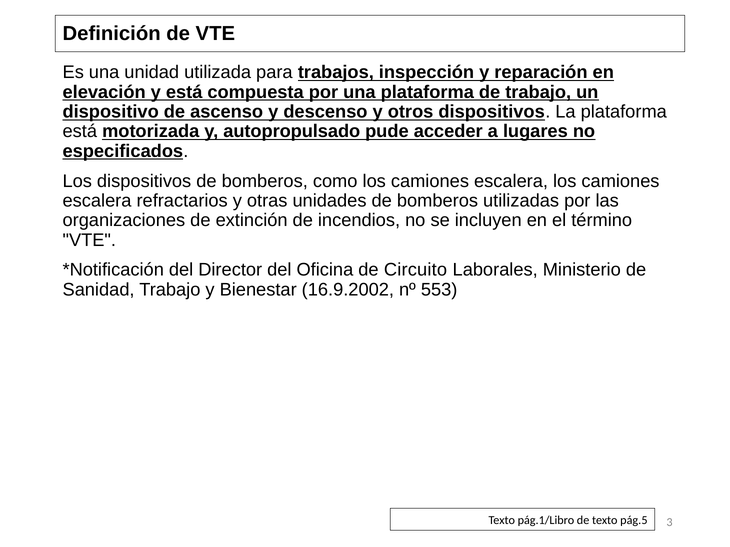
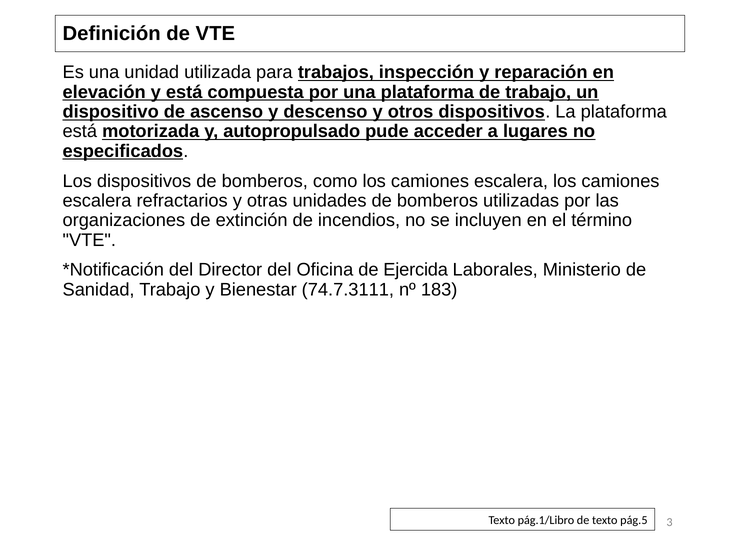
Circuito: Circuito -> Ejercida
16.9.2002: 16.9.2002 -> 74.7.3111
553: 553 -> 183
